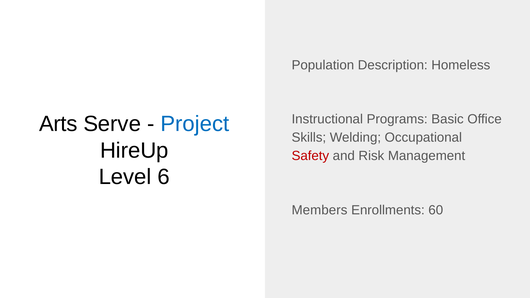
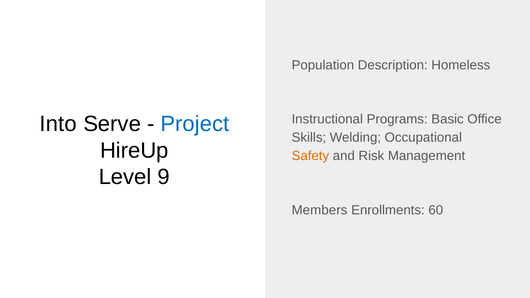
Arts: Arts -> Into
Safety colour: red -> orange
6: 6 -> 9
